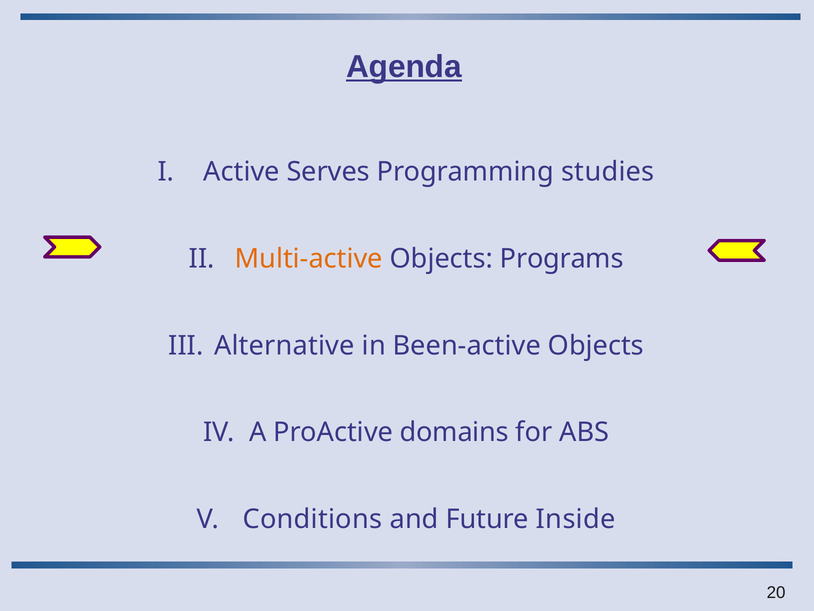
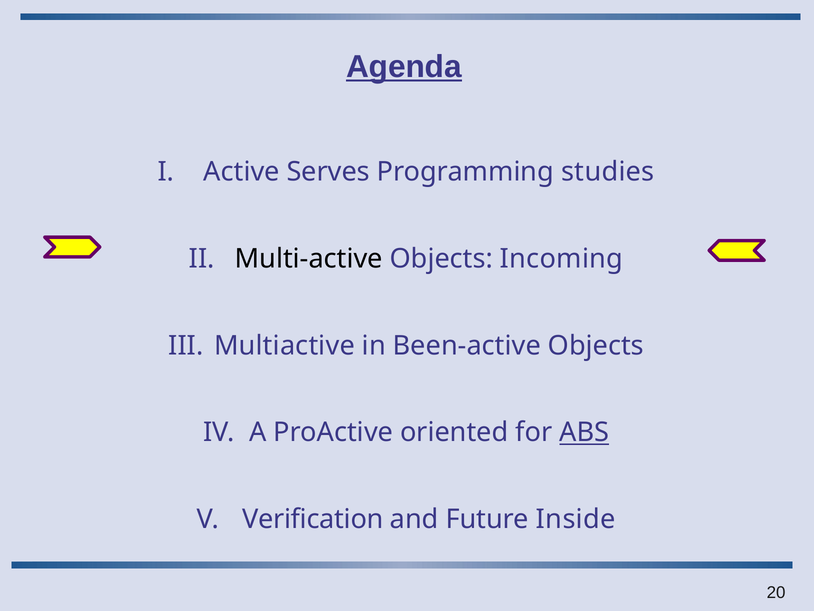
Multi-active colour: orange -> black
Programs: Programs -> Incoming
Alternative: Alternative -> Multiactive
domains: domains -> oriented
ABS underline: none -> present
Conditions: Conditions -> Verification
